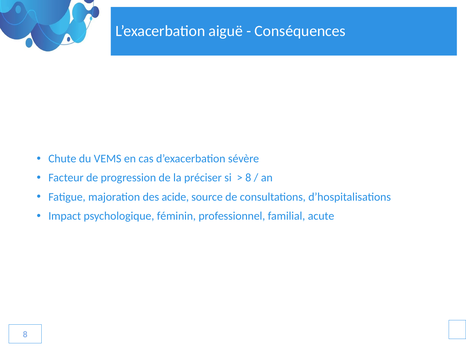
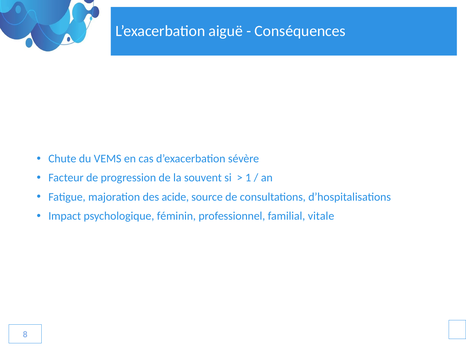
préciser: préciser -> souvent
8 at (248, 178): 8 -> 1
acute: acute -> vitale
